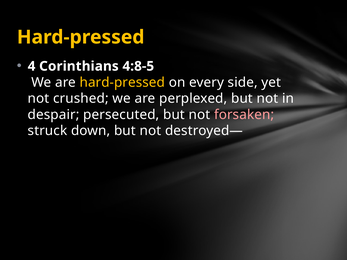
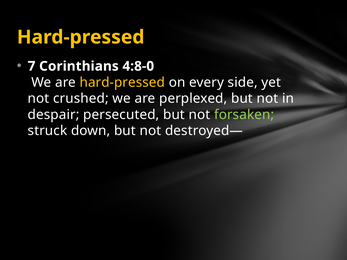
4: 4 -> 7
4:8-5: 4:8-5 -> 4:8-0
forsaken colour: pink -> light green
